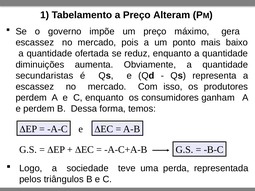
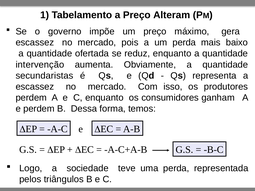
um ponto: ponto -> perda
diminuições: diminuições -> intervenção
